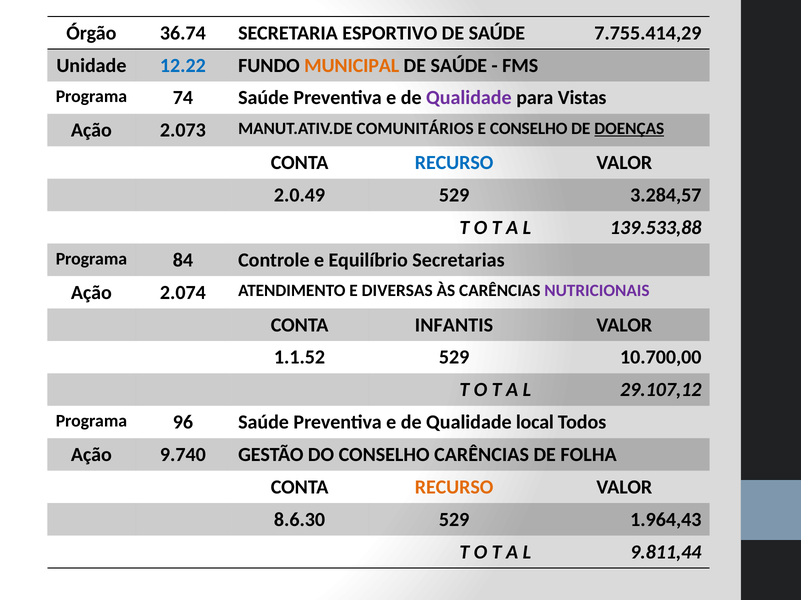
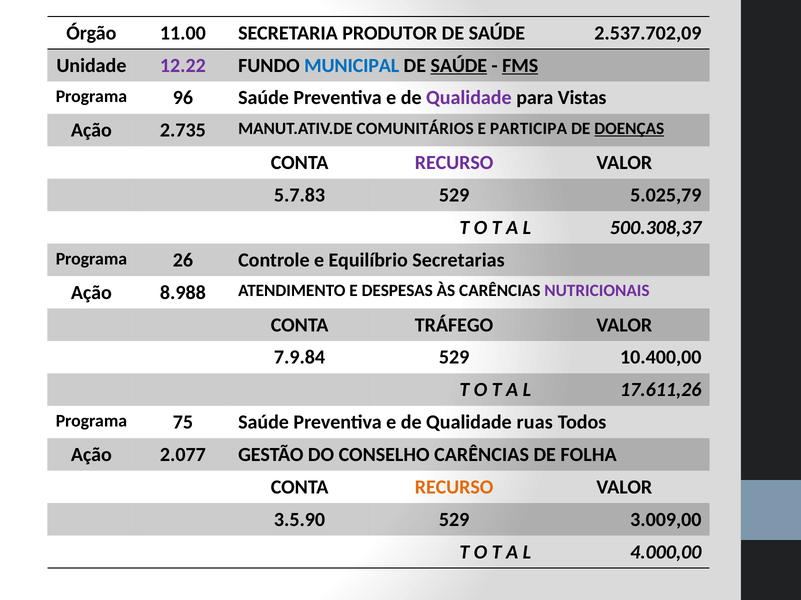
36.74: 36.74 -> 11.00
ESPORTIVO: ESPORTIVO -> PRODUTOR
7.755.414,29: 7.755.414,29 -> 2.537.702,09
12.22 colour: blue -> purple
MUNICIPAL colour: orange -> blue
SAÚDE at (459, 65) underline: none -> present
FMS underline: none -> present
74: 74 -> 96
2.073: 2.073 -> 2.735
E CONSELHO: CONSELHO -> PARTICIPA
RECURSO at (454, 163) colour: blue -> purple
2.0.49: 2.0.49 -> 5.7.83
3.284,57: 3.284,57 -> 5.025,79
139.533,88: 139.533,88 -> 500.308,37
84: 84 -> 26
2.074: 2.074 -> 8.988
DIVERSAS: DIVERSAS -> DESPESAS
INFANTIS: INFANTIS -> TRÁFEGO
1.1.52: 1.1.52 -> 7.9.84
10.700,00: 10.700,00 -> 10.400,00
29.107,12: 29.107,12 -> 17.611,26
96: 96 -> 75
local: local -> ruas
9.740: 9.740 -> 2.077
8.6.30: 8.6.30 -> 3.5.90
1.964,43: 1.964,43 -> 3.009,00
9.811,44: 9.811,44 -> 4.000,00
